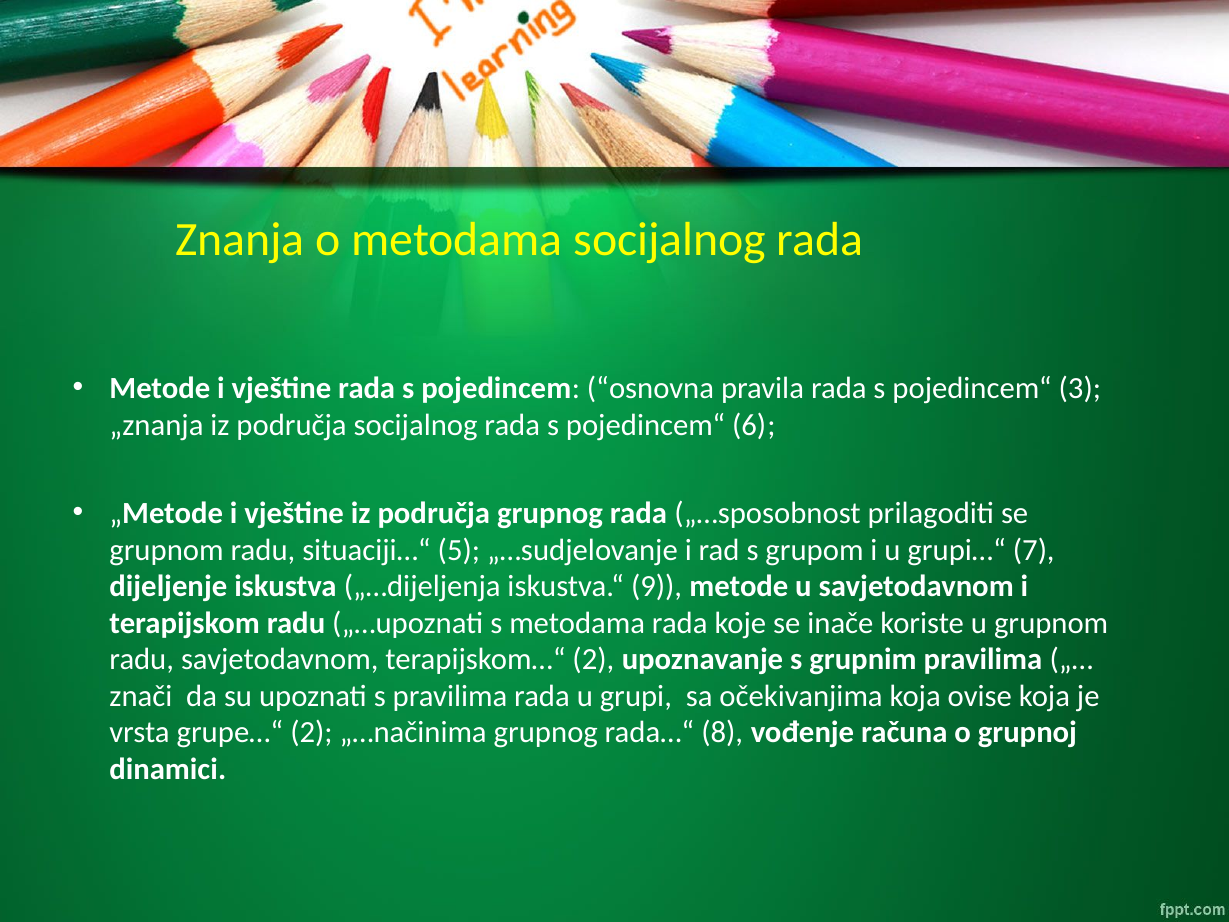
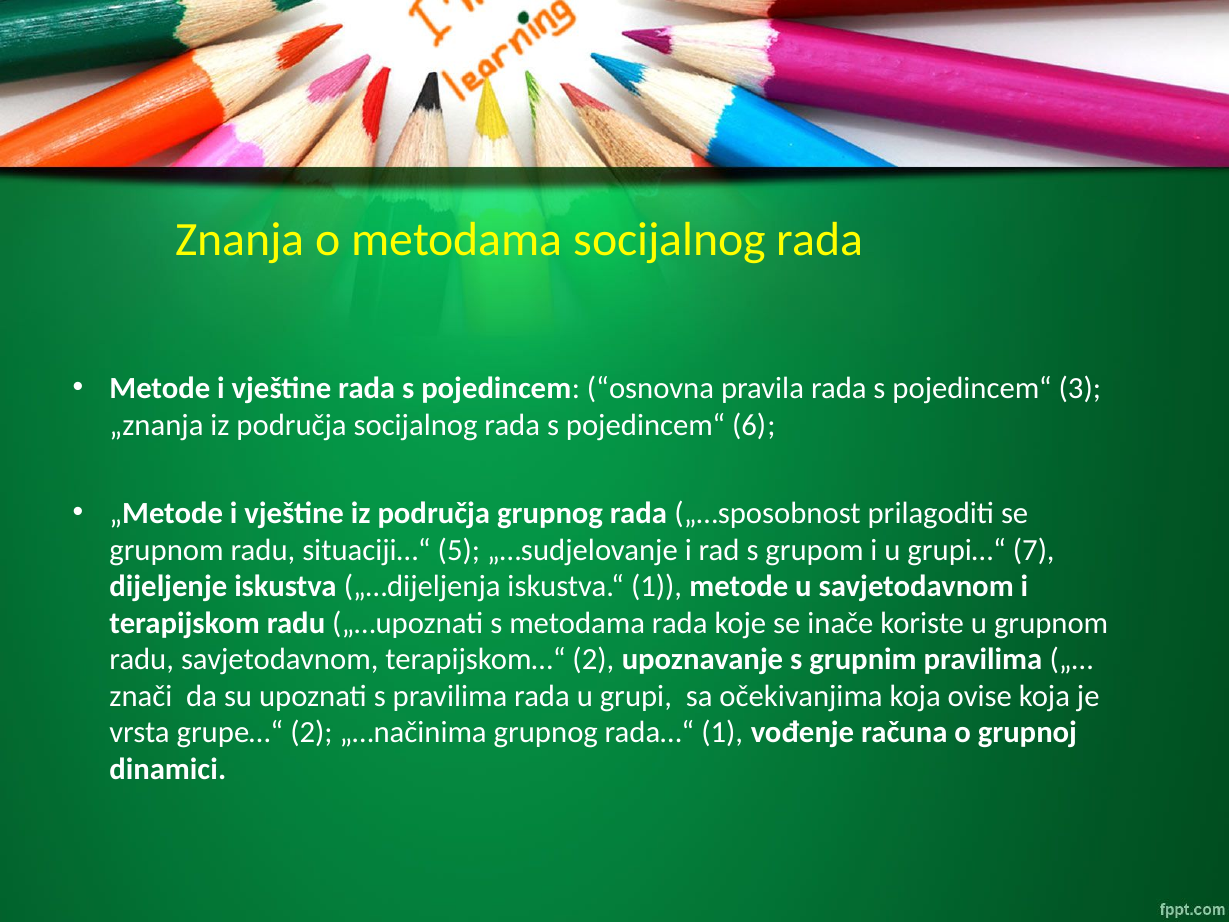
iskustva.“ 9: 9 -> 1
rada…“ 8: 8 -> 1
